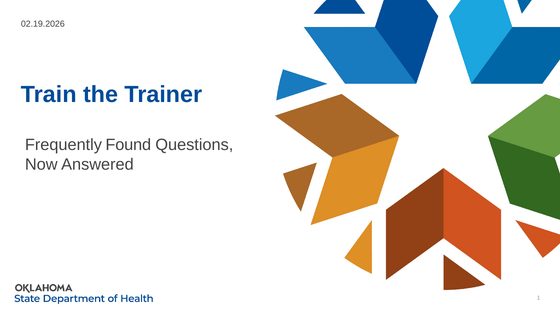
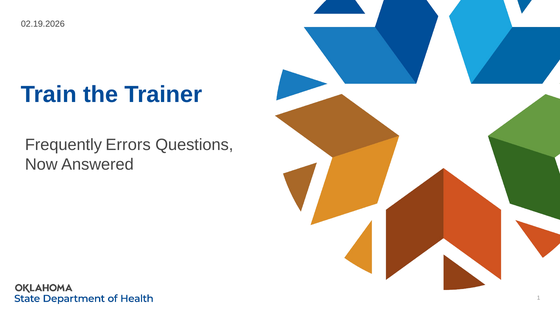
Found: Found -> Errors
